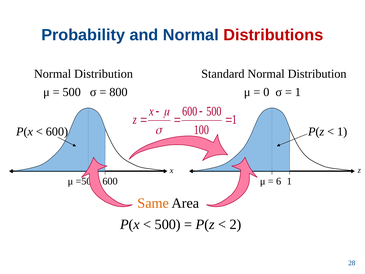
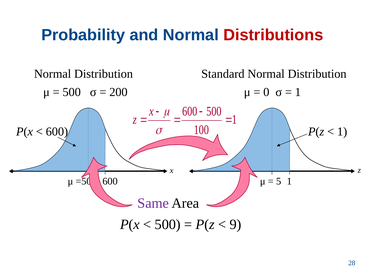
800: 800 -> 200
6: 6 -> 5
Same colour: orange -> purple
2: 2 -> 9
